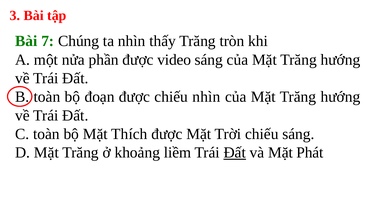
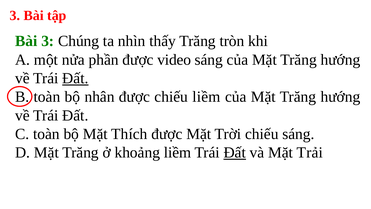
Bài 7: 7 -> 3
Đất at (75, 78) underline: none -> present
đoạn: đoạn -> nhân
chiếu nhìn: nhìn -> liềm
Phát: Phát -> Trải
